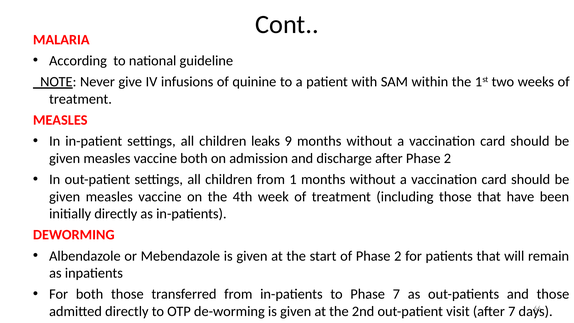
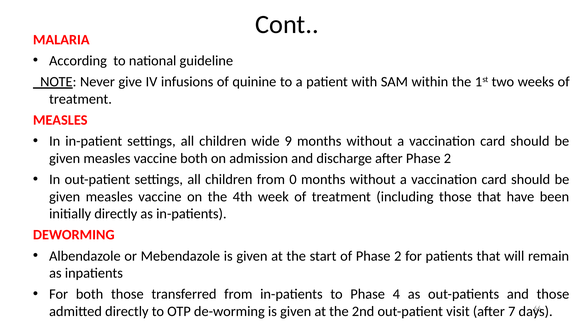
leaks: leaks -> wide
1: 1 -> 0
Phase 7: 7 -> 4
